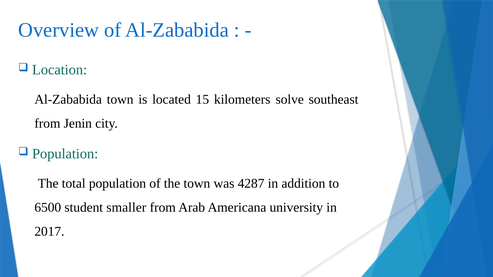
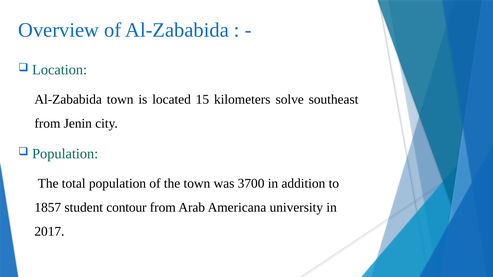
4287: 4287 -> 3700
6500: 6500 -> 1857
smaller: smaller -> contour
